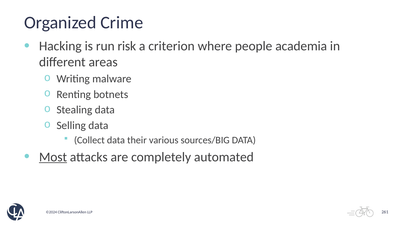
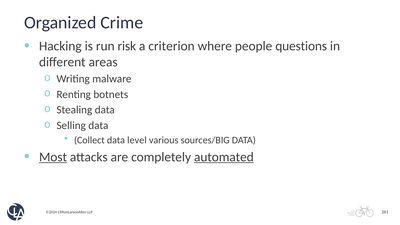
academia: academia -> questions
their: their -> level
automated underline: none -> present
